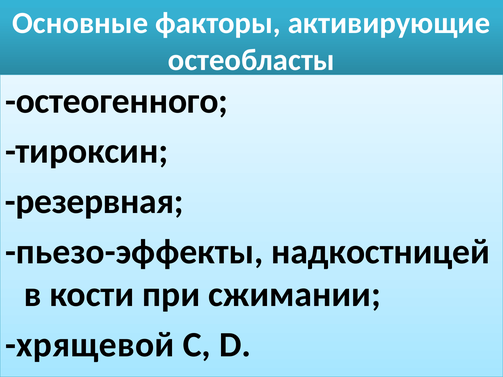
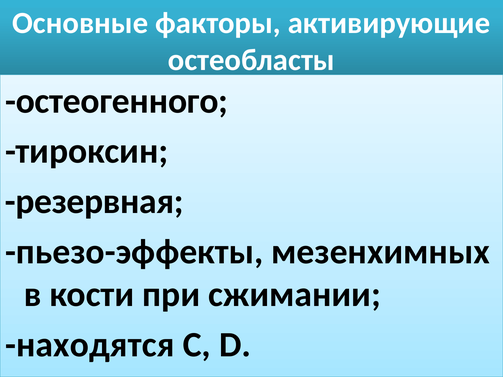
надкостницей: надкостницей -> мезенхимных
хрящевой: хрящевой -> находятся
